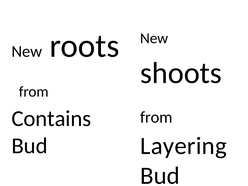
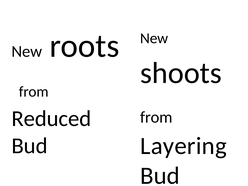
Contains: Contains -> Reduced
